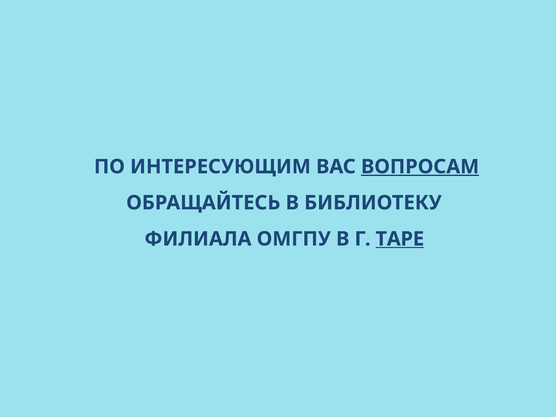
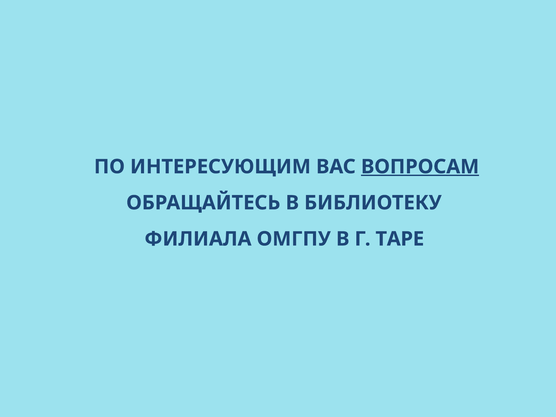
ТАРЕ underline: present -> none
